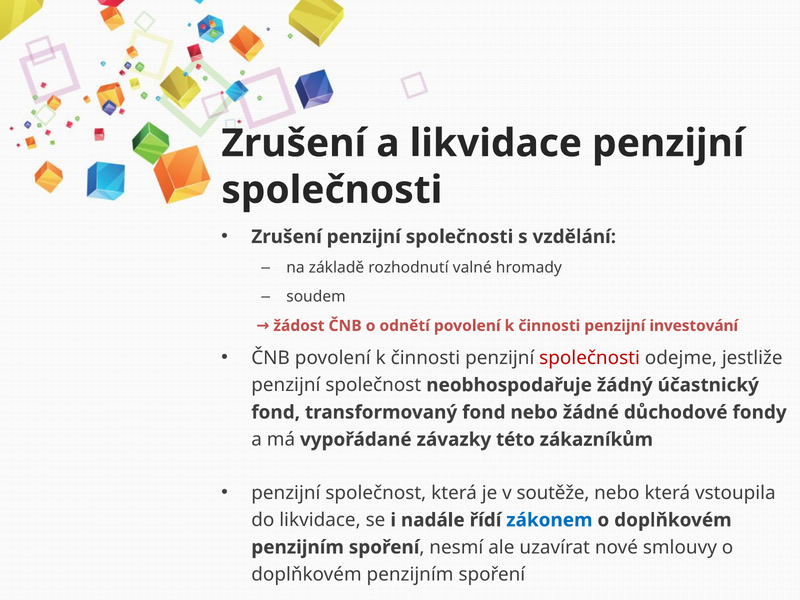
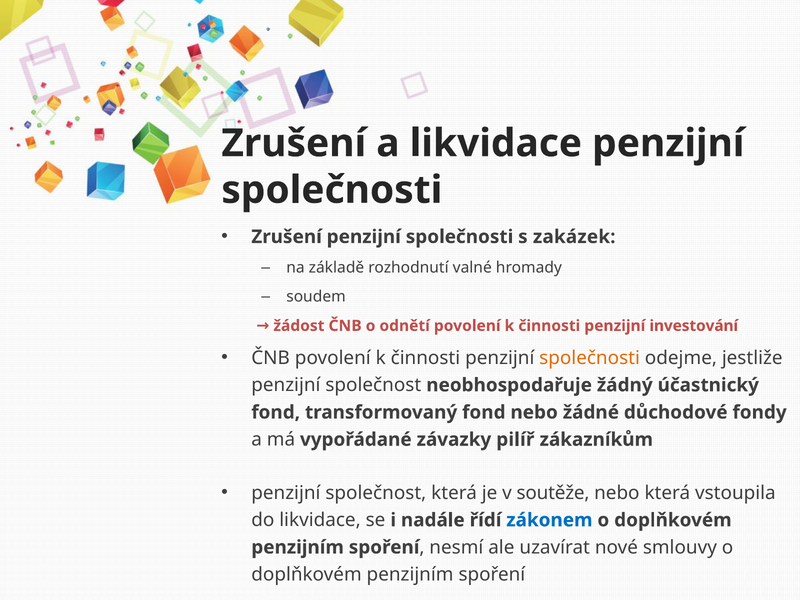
vzdělání: vzdělání -> zakázek
společnosti at (590, 358) colour: red -> orange
této: této -> pilíř
